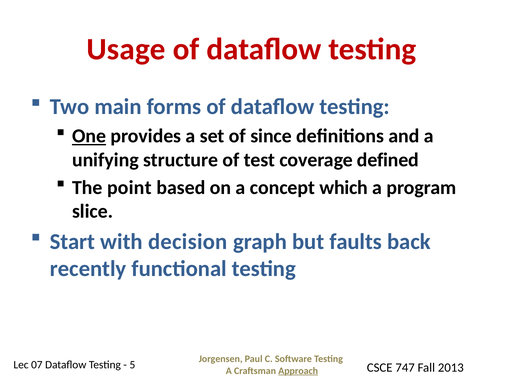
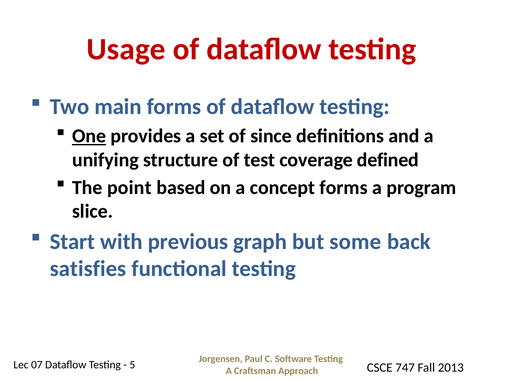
concept which: which -> forms
decision: decision -> previous
faults: faults -> some
recently: recently -> satisfies
Approach underline: present -> none
